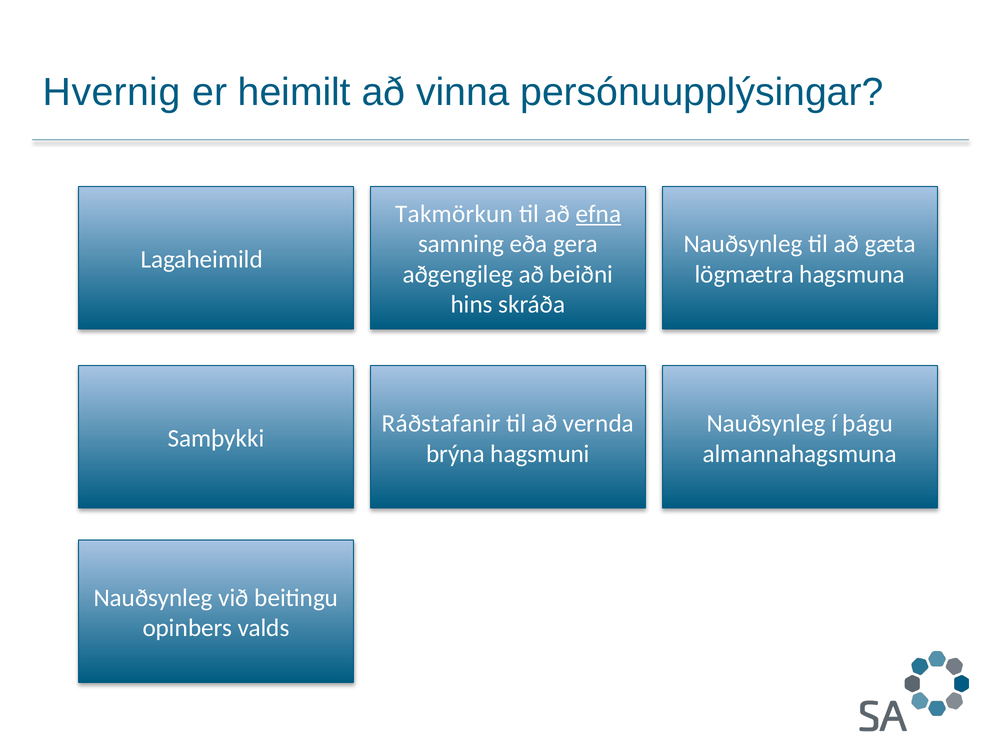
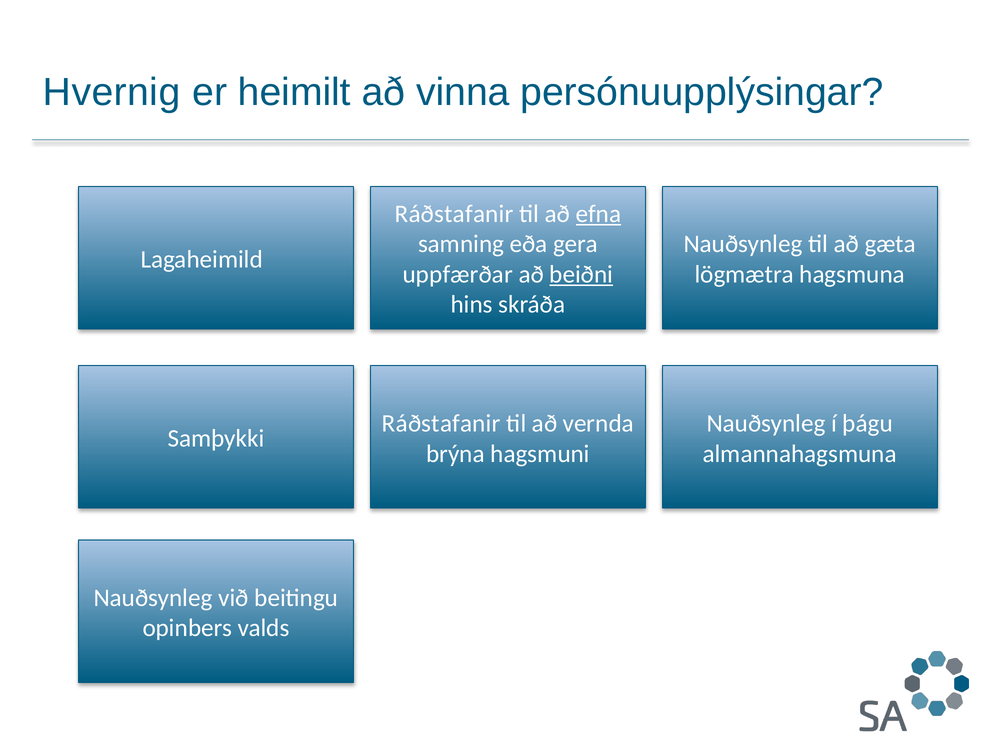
Takmörkun at (454, 214): Takmörkun -> Ráðstafanir
aðgengileg: aðgengileg -> uppfærðar
beiðni underline: none -> present
